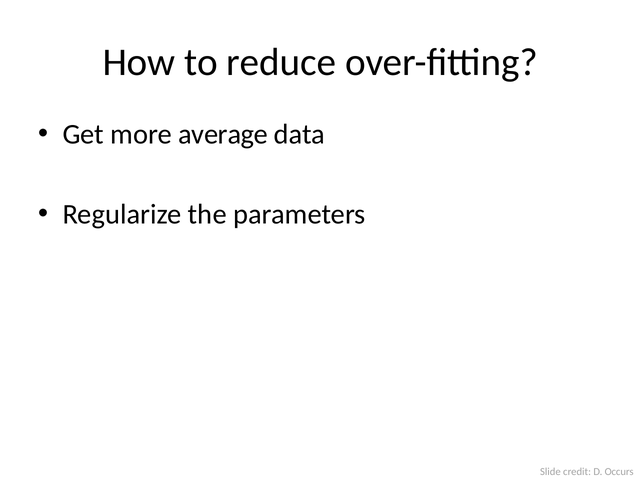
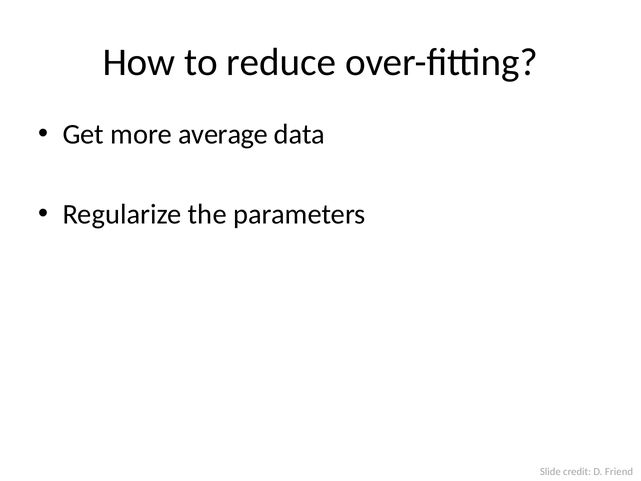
Occurs: Occurs -> Friend
